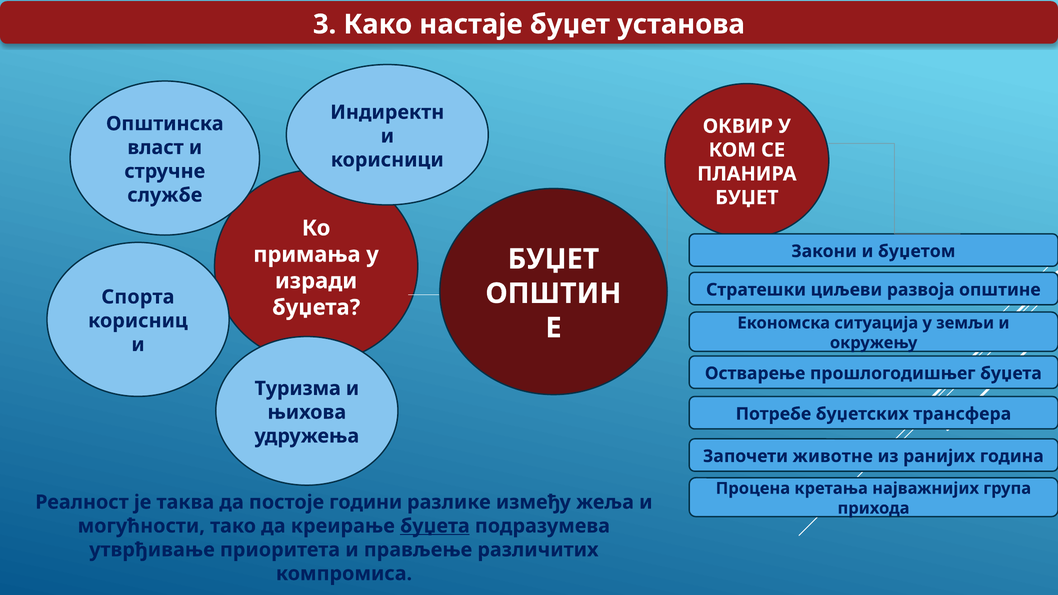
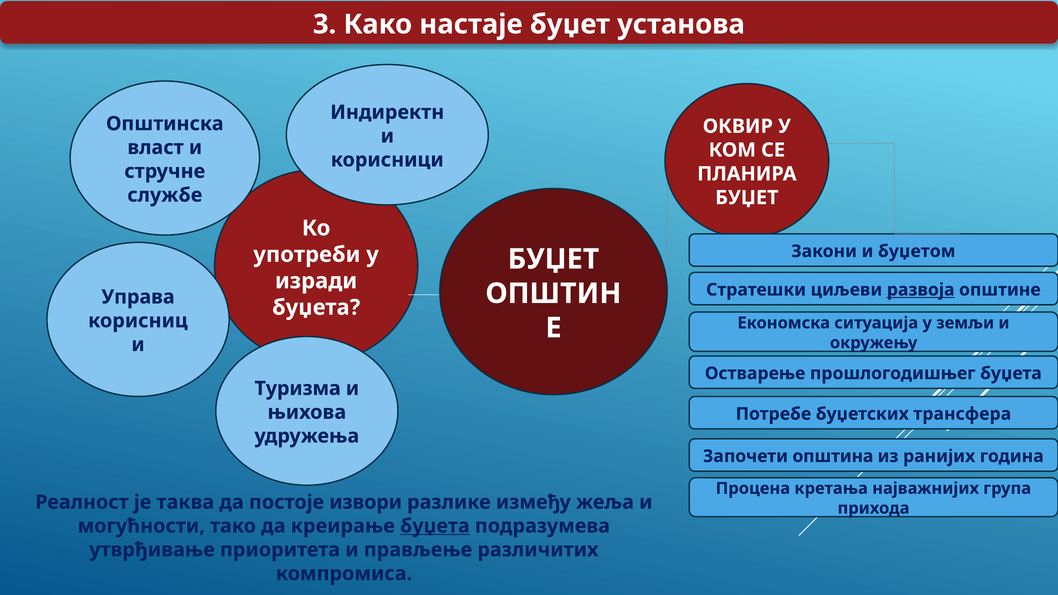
примања: примања -> употреби
развоја underline: none -> present
Спорта: Спорта -> Управа
животне: животне -> општина
години: години -> извори
